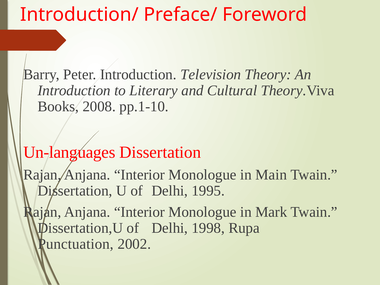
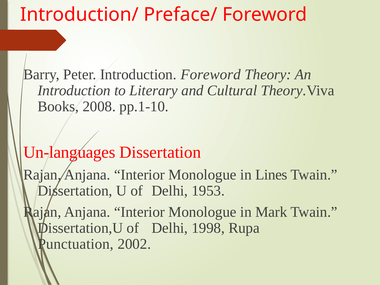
Introduction Television: Television -> Foreword
Main: Main -> Lines
1995: 1995 -> 1953
